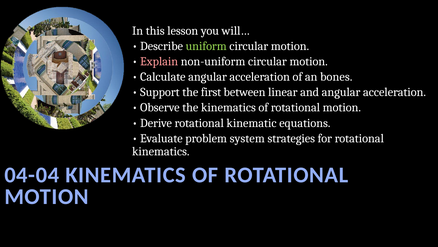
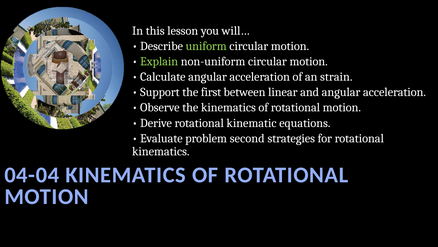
Explain colour: pink -> light green
bones: bones -> strain
system: system -> second
